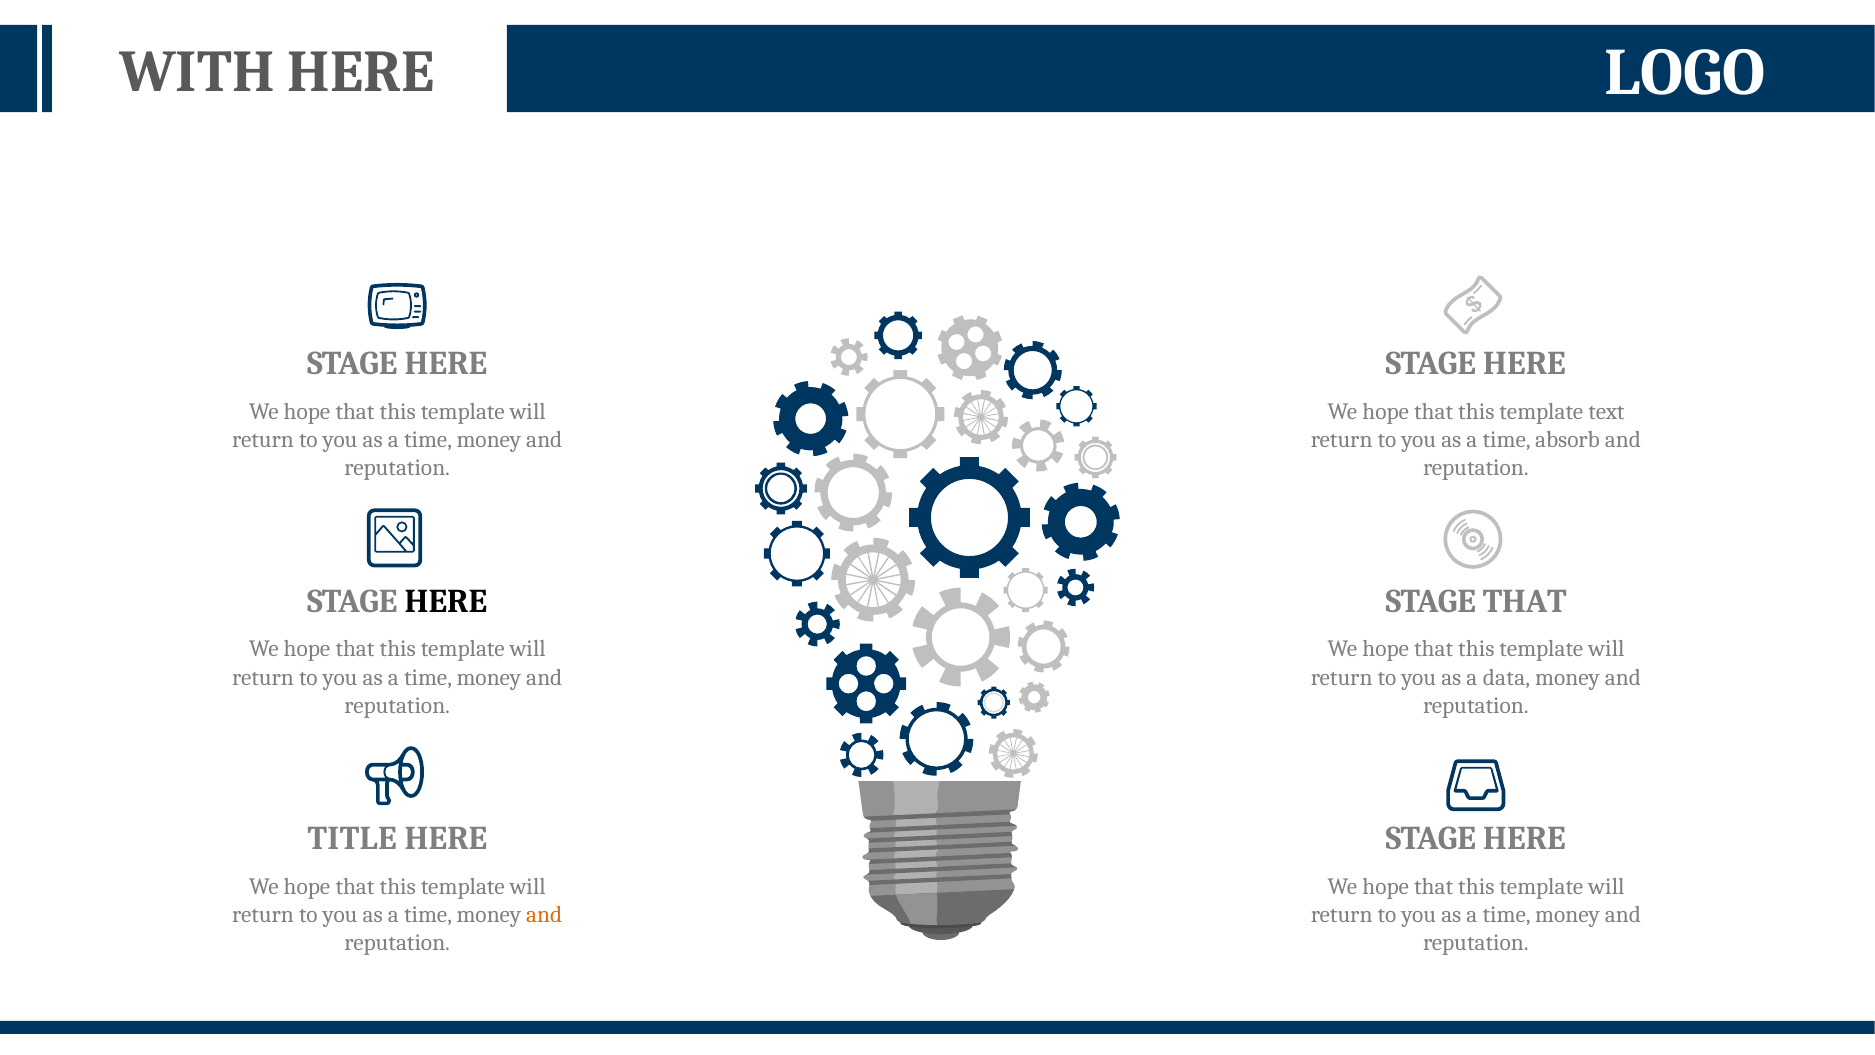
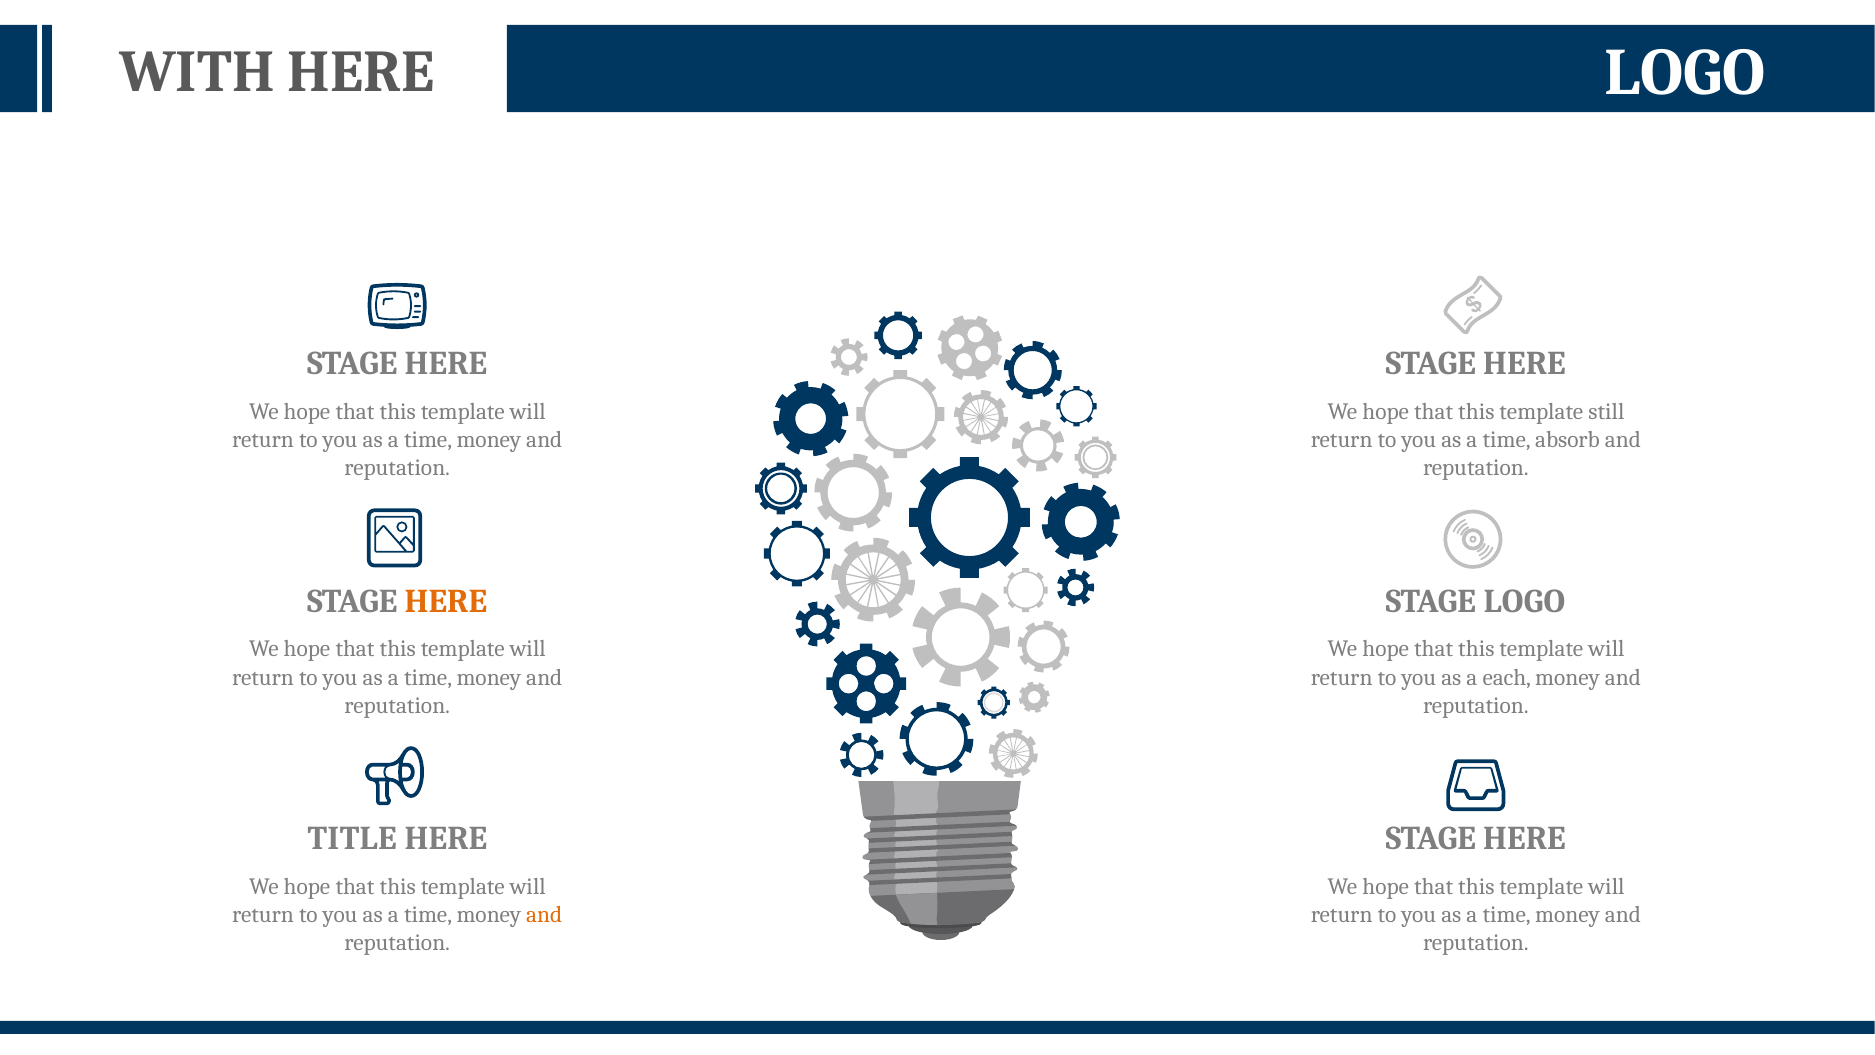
text: text -> still
HERE at (446, 601) colour: black -> orange
STAGE THAT: THAT -> LOGO
data: data -> each
